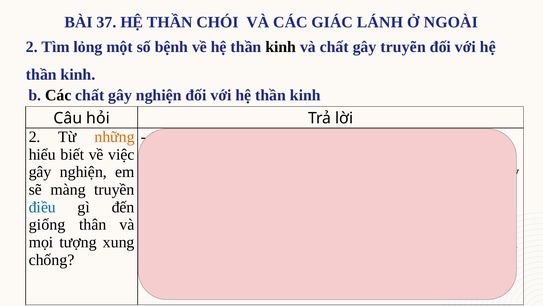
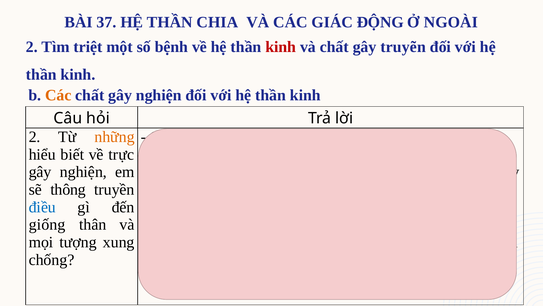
THẦN CHÓI: CHÓI -> CHIA
LÁNH at (380, 22): LÁNH -> ĐỘNG
lỏng: lỏng -> triệt
kinh at (281, 47) colour: black -> red
Các at (58, 95) colour: black -> orange
việc: việc -> trực
màng: màng -> thông
